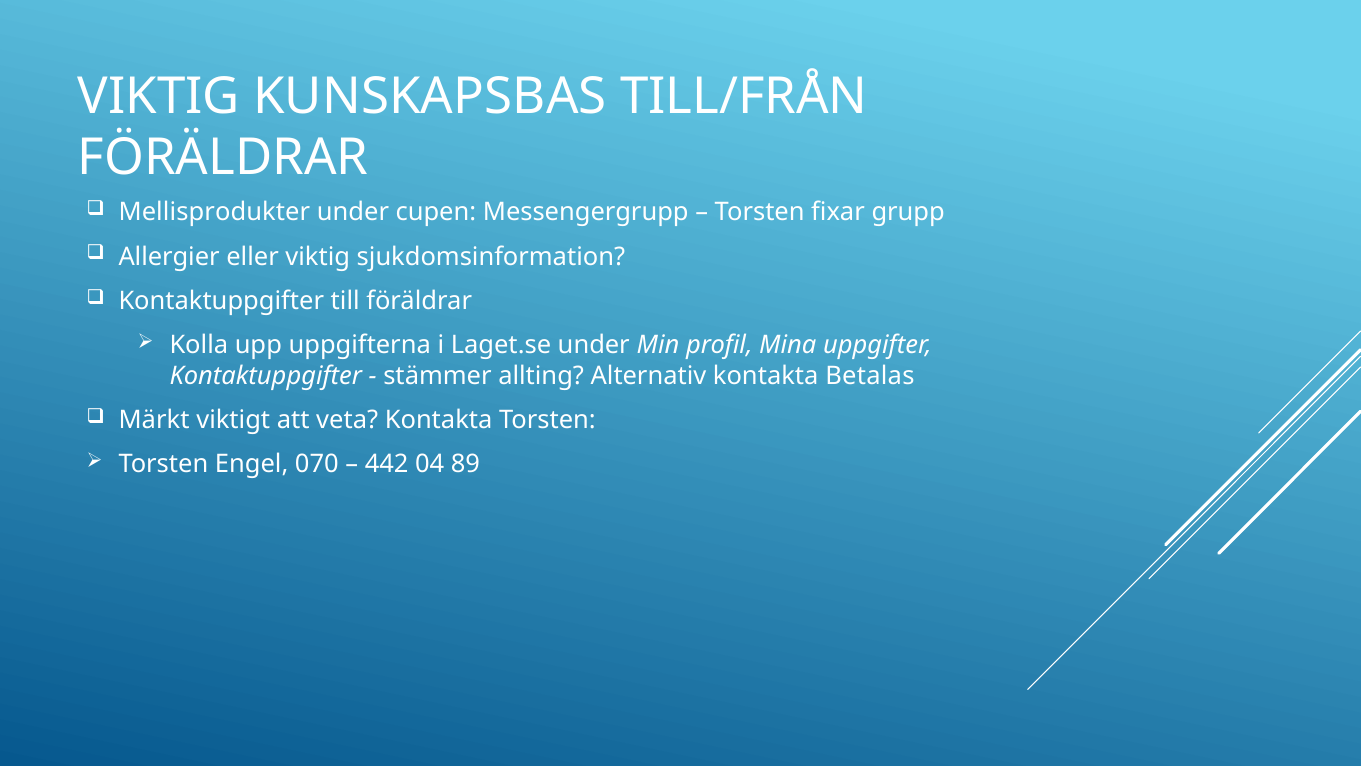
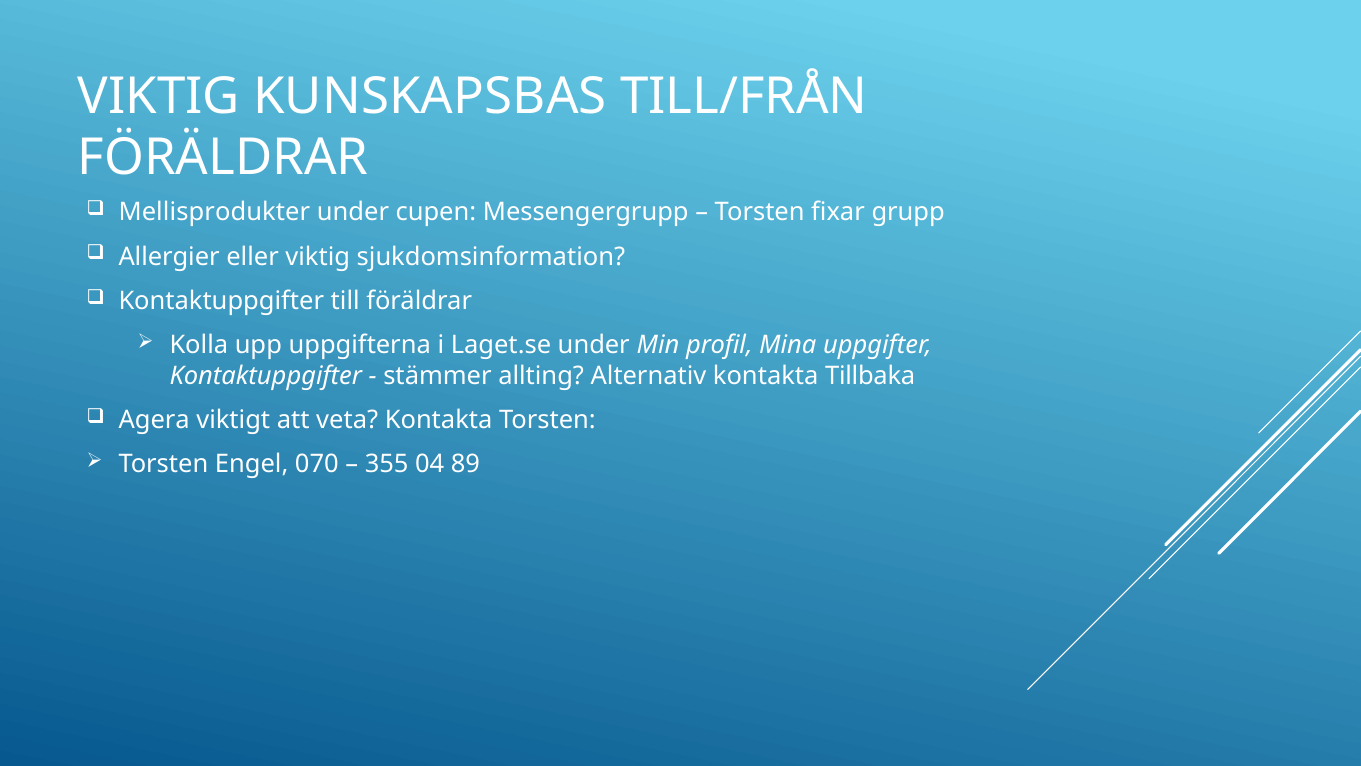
Betalas: Betalas -> Tillbaka
Märkt: Märkt -> Agera
442: 442 -> 355
